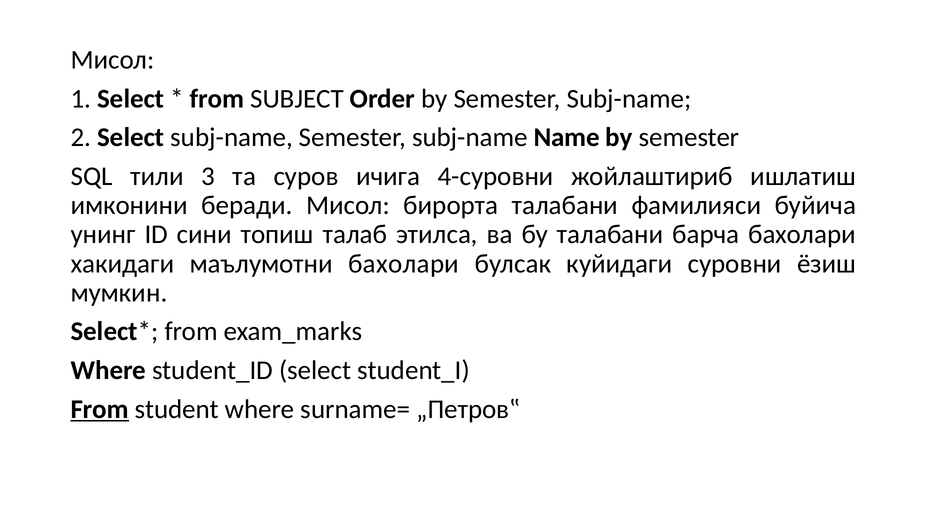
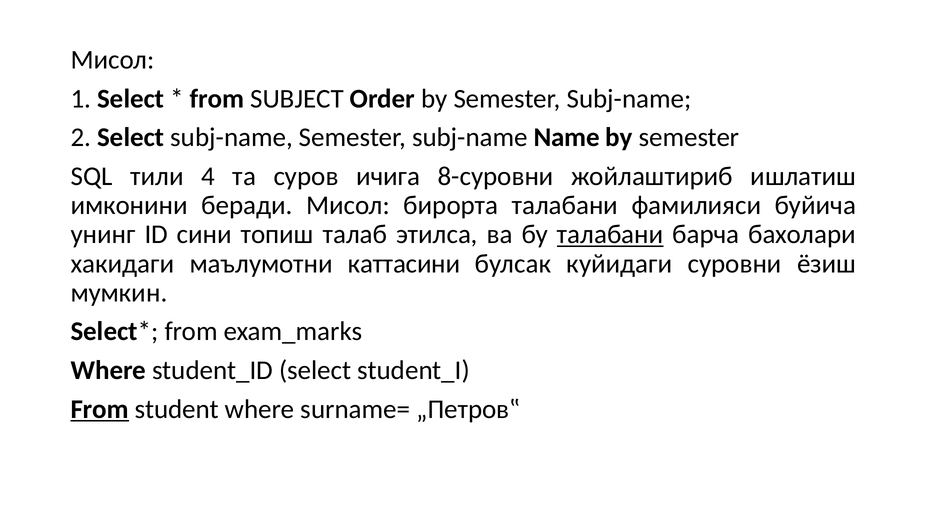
3: 3 -> 4
4-суровни: 4-суровни -> 8-суровни
талабани at (610, 235) underline: none -> present
маълумотни бахолари: бахолари -> каттасини
